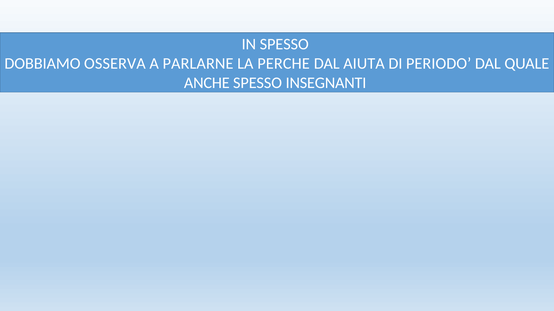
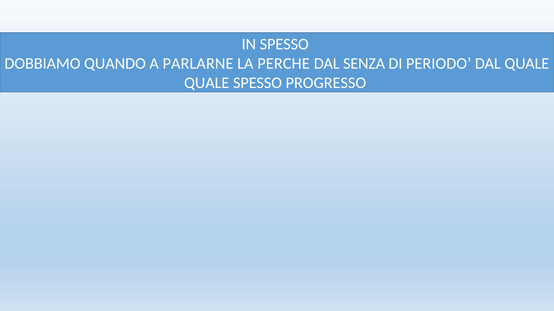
OSSERVA: OSSERVA -> QUANDO
AIUTA: AIUTA -> SENZA
ANCHE at (207, 83): ANCHE -> QUALE
INSEGNANTI: INSEGNANTI -> PROGRESSO
